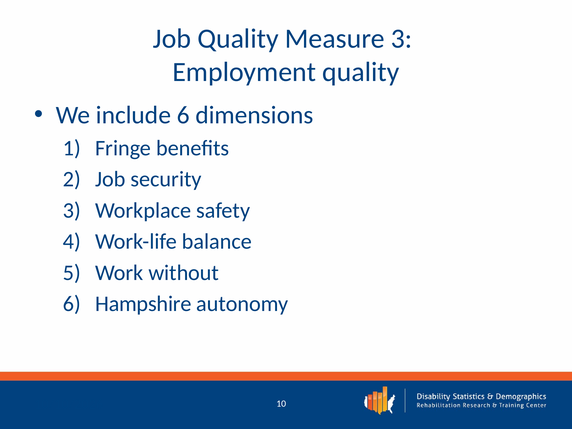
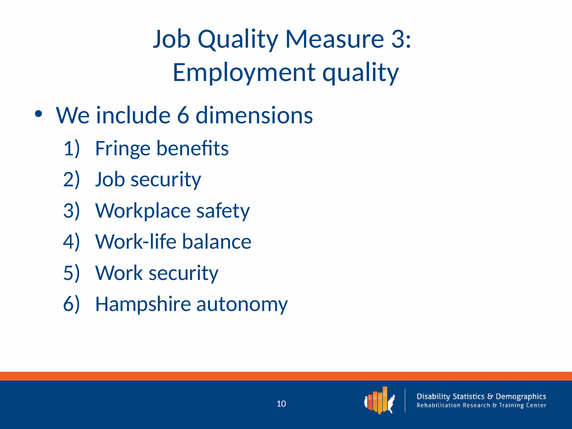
Work without: without -> security
